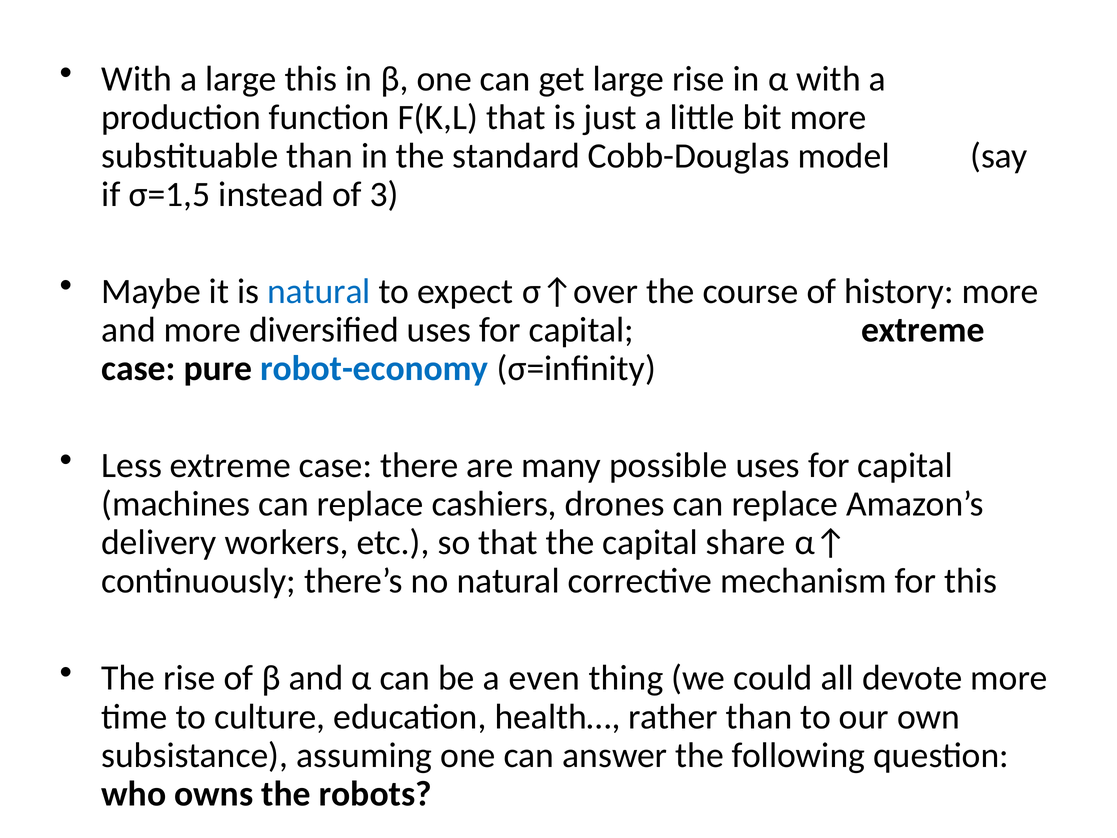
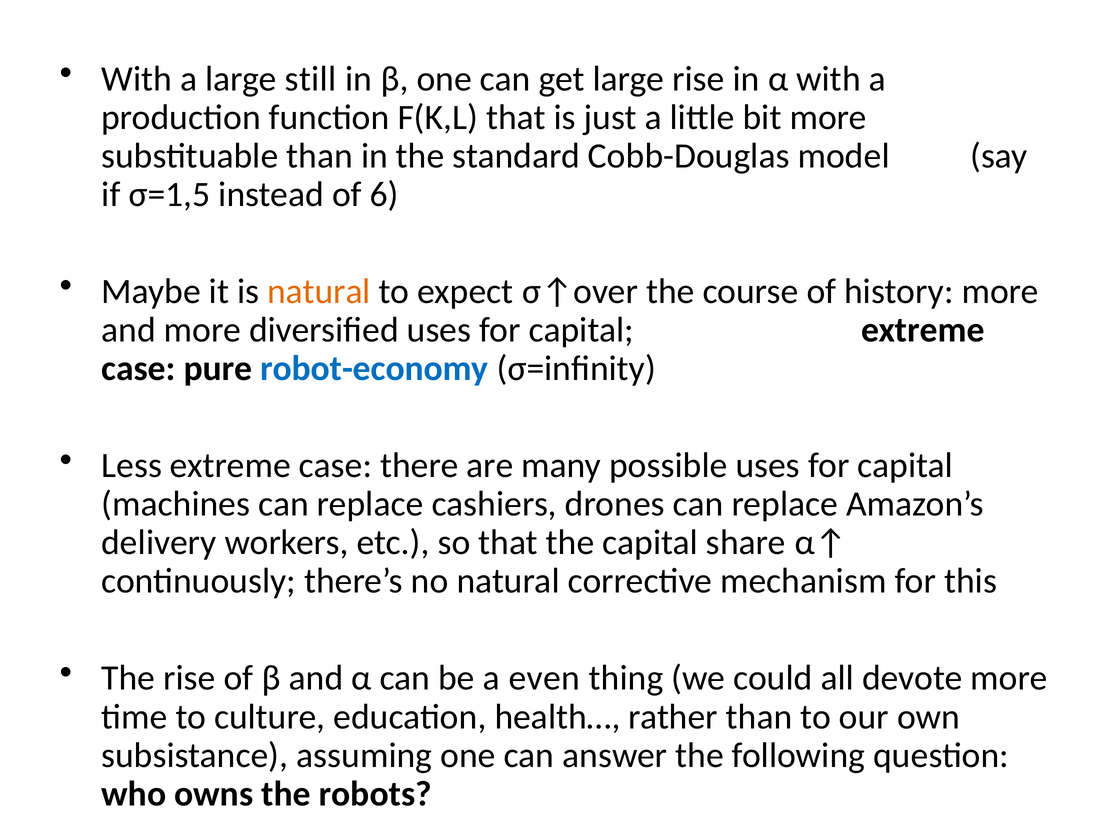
large this: this -> still
3: 3 -> 6
natural at (319, 291) colour: blue -> orange
